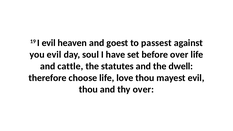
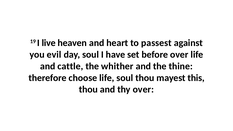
I evil: evil -> live
goest: goest -> heart
statutes: statutes -> whither
dwell: dwell -> thine
life love: love -> soul
mayest evil: evil -> this
